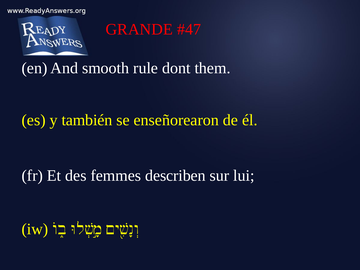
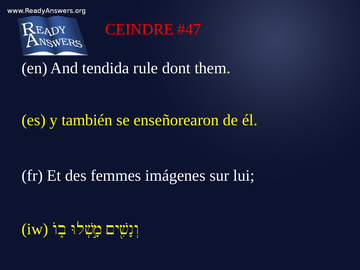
GRANDE: GRANDE -> CEINDRE
smooth: smooth -> tendida
describen: describen -> imágenes
